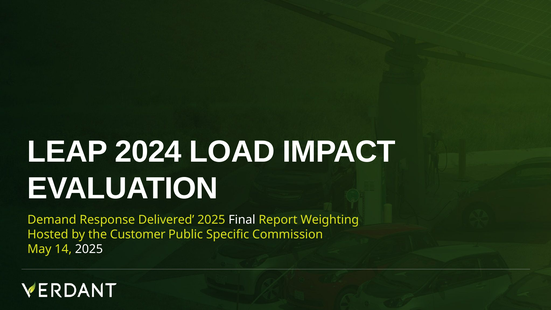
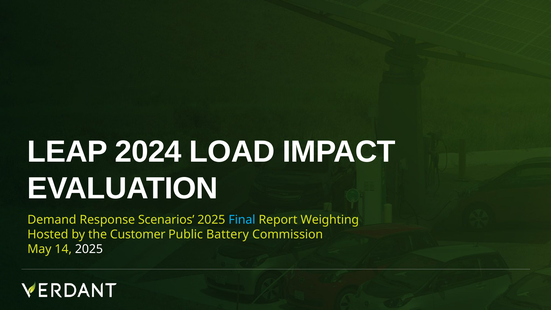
Delivered: Delivered -> Scenarios
Final colour: white -> light blue
Specific: Specific -> Battery
